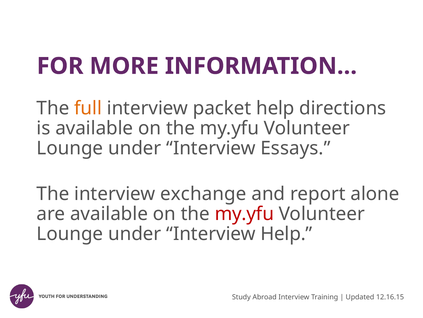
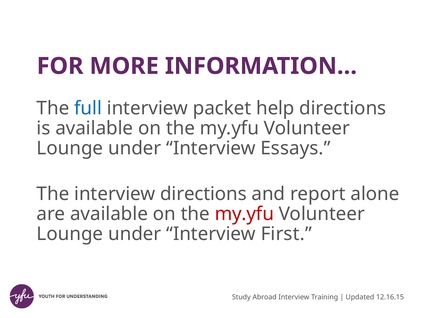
full colour: orange -> blue
interview exchange: exchange -> directions
Interview Help: Help -> First
